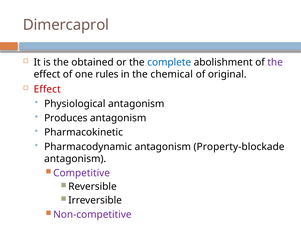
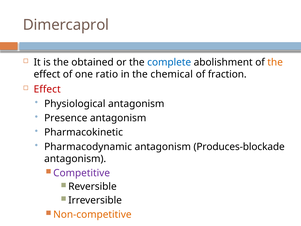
the at (275, 62) colour: purple -> orange
rules: rules -> ratio
original: original -> fraction
Produces: Produces -> Presence
Property-blockade: Property-blockade -> Produces-blockade
Non-competitive colour: purple -> orange
